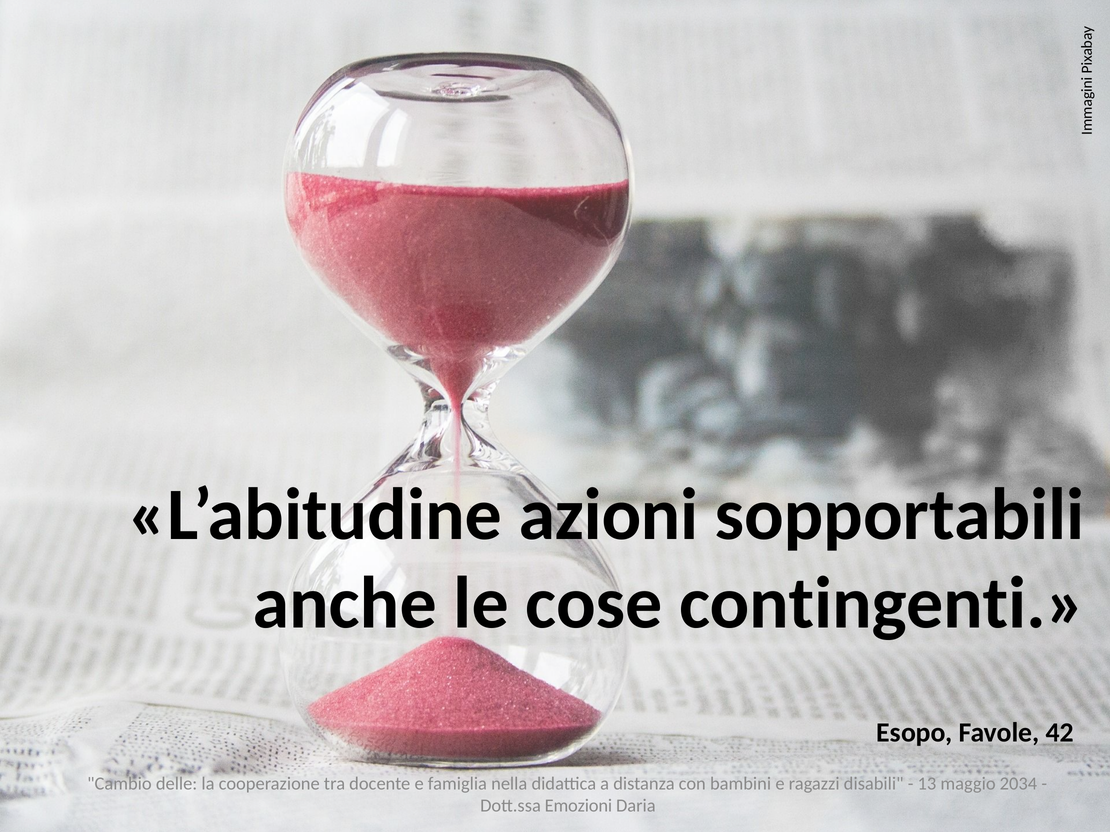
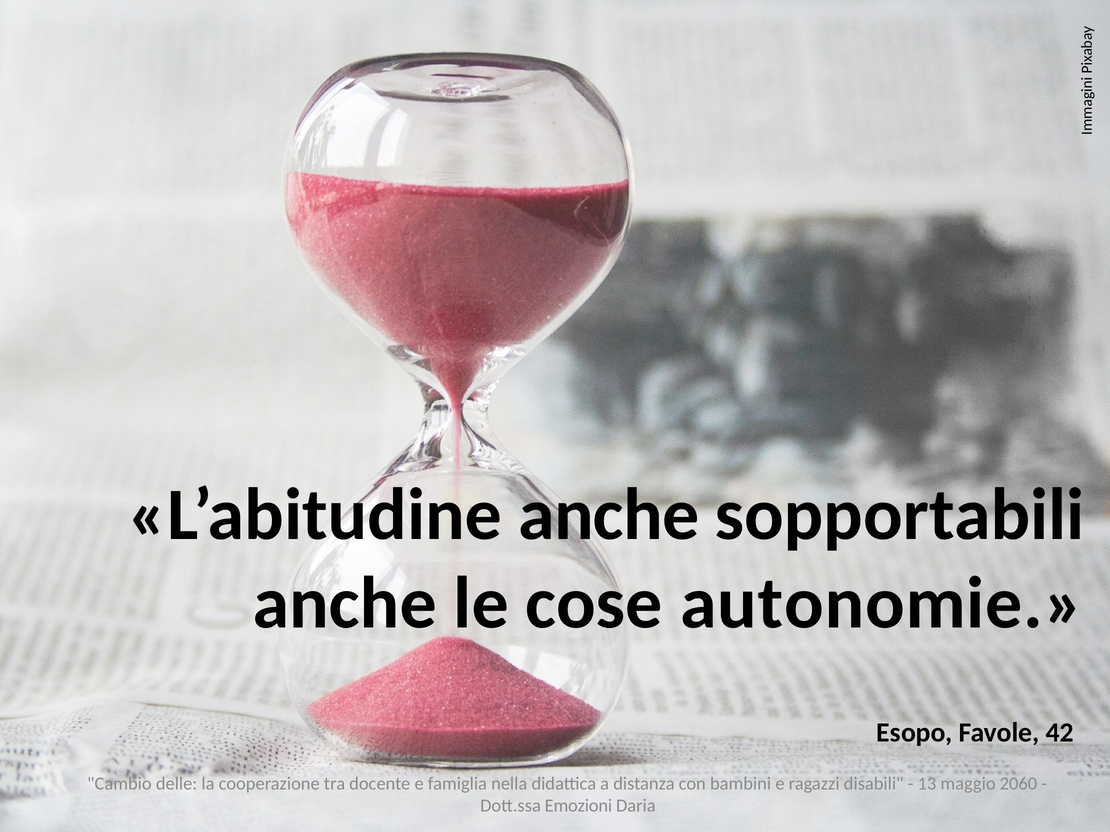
L’abitudine azioni: azioni -> anche
contingenti: contingenti -> autonomie
2034: 2034 -> 2060
